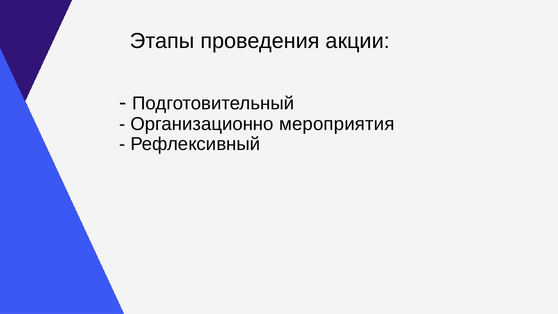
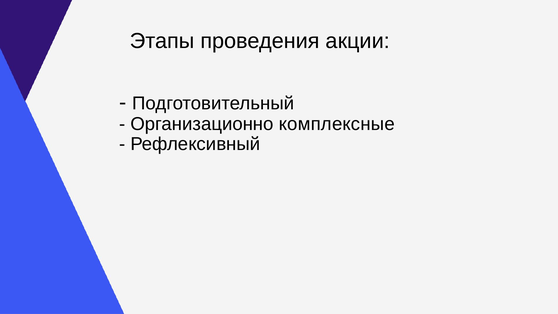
мероприятия: мероприятия -> комплексные
